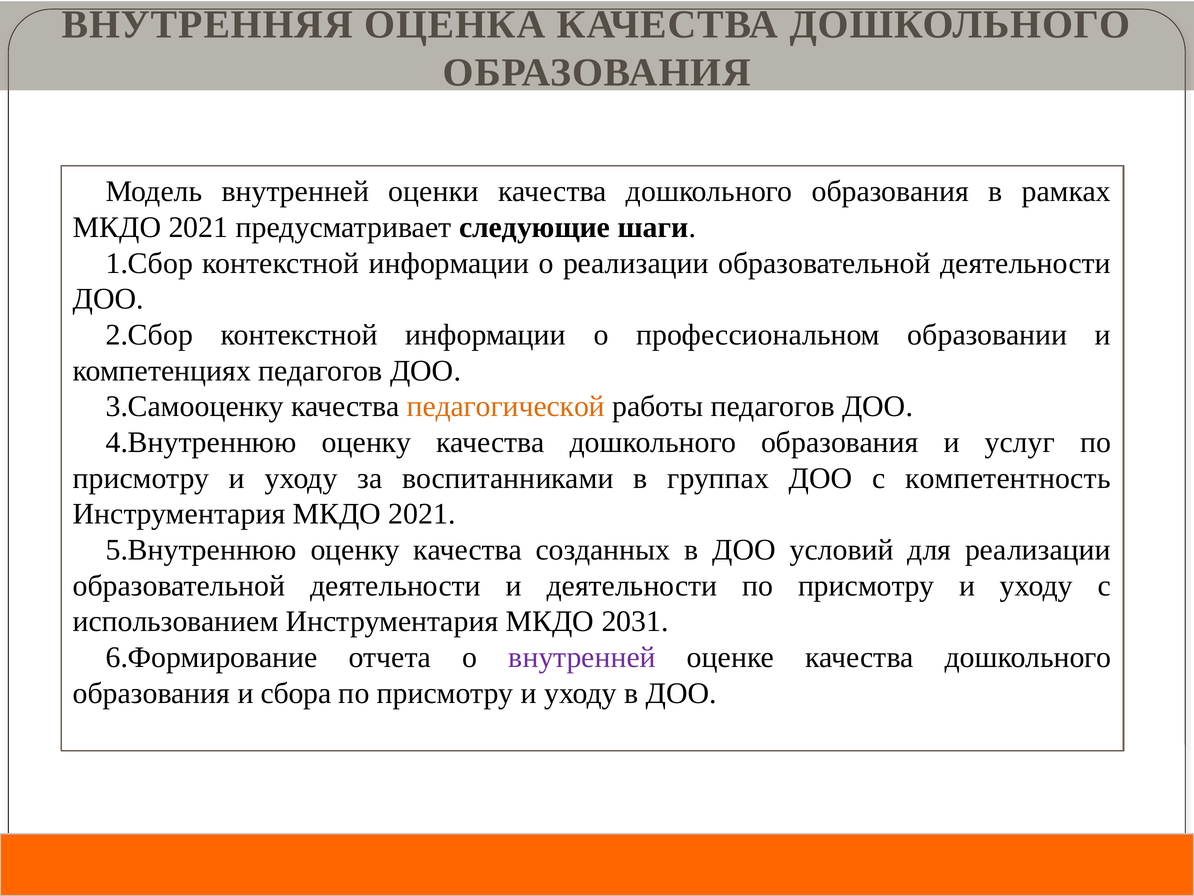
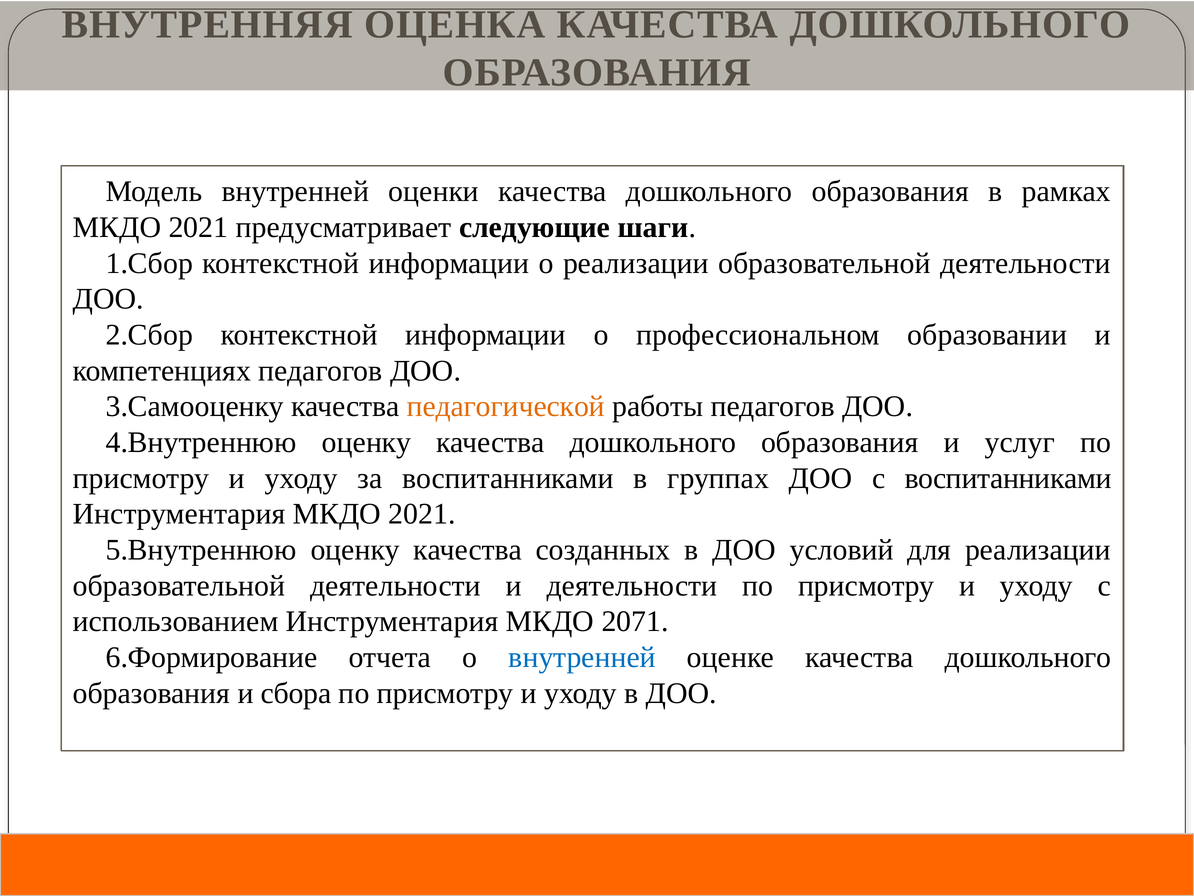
с компетентность: компетентность -> воспитанниками
2031: 2031 -> 2071
внутренней at (582, 657) colour: purple -> blue
